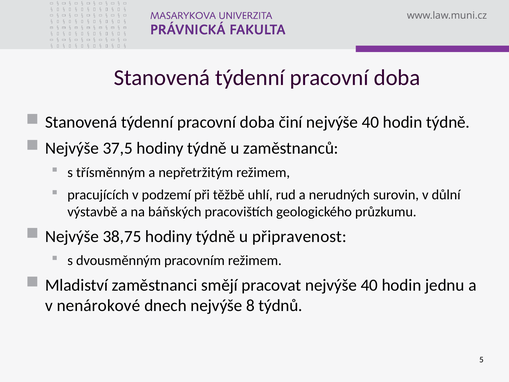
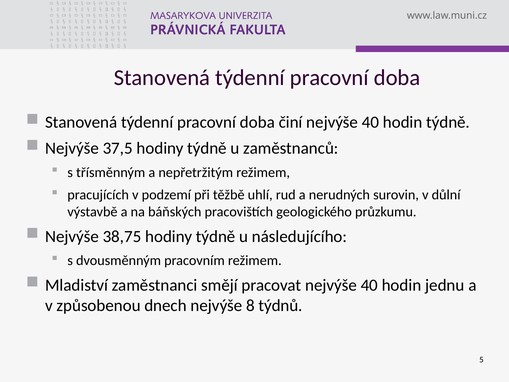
připravenost: připravenost -> následujícího
nenárokové: nenárokové -> způsobenou
